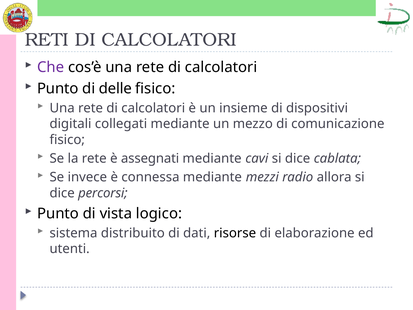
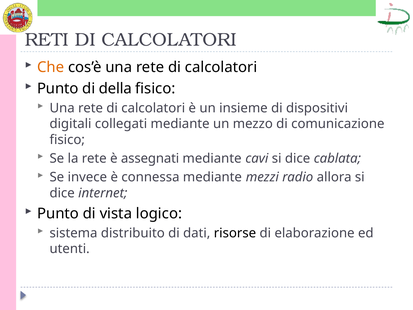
Che colour: purple -> orange
delle: delle -> della
percorsi: percorsi -> internet
